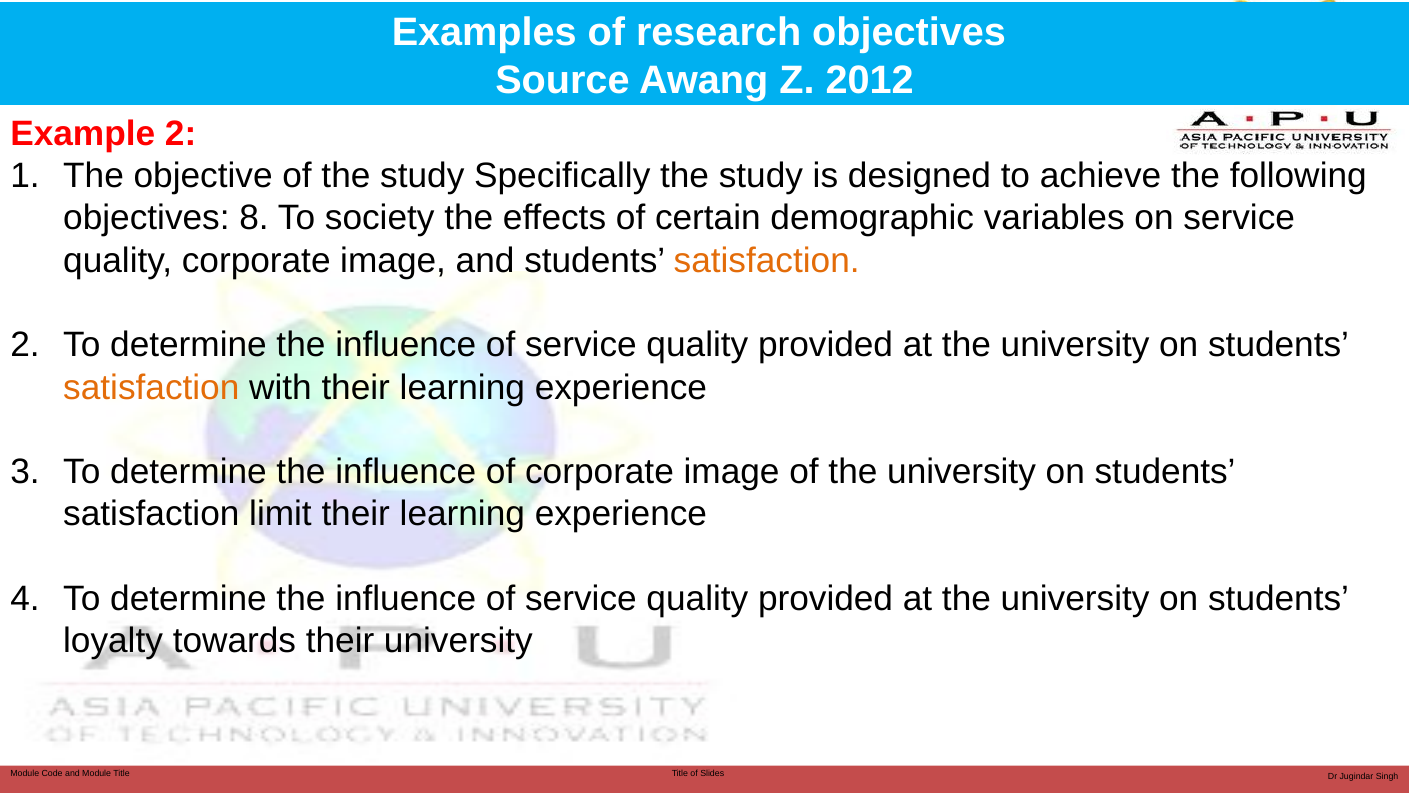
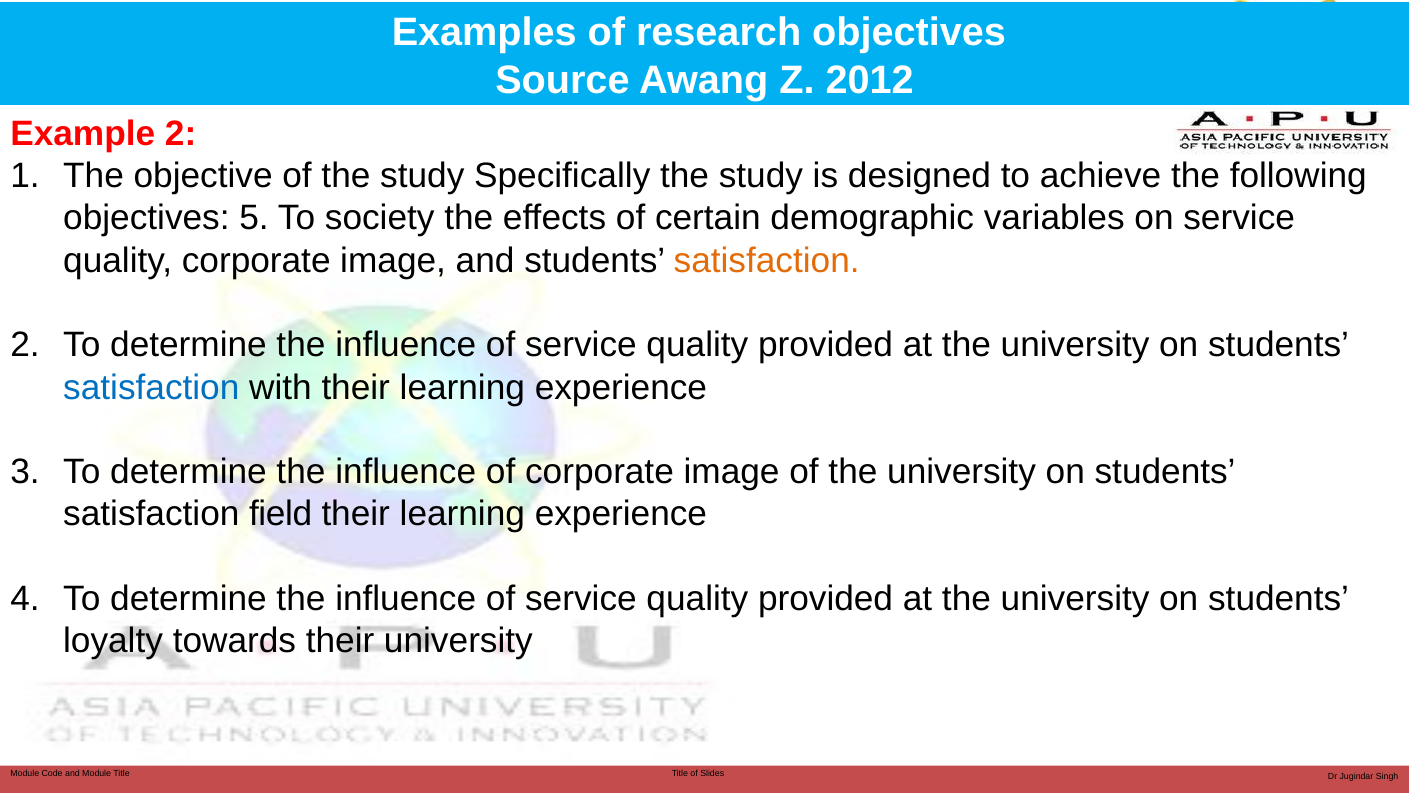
8: 8 -> 5
satisfaction at (151, 387) colour: orange -> blue
limit: limit -> field
